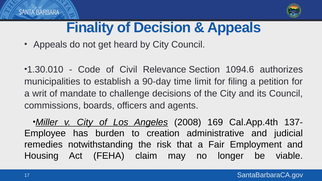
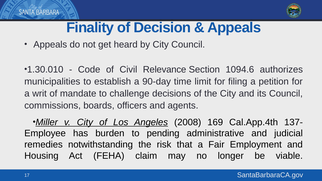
creation: creation -> pending
